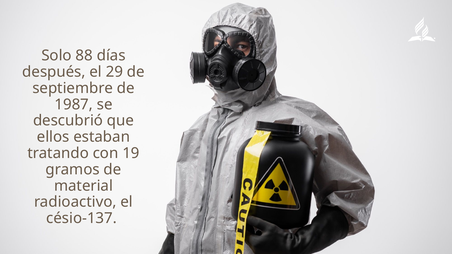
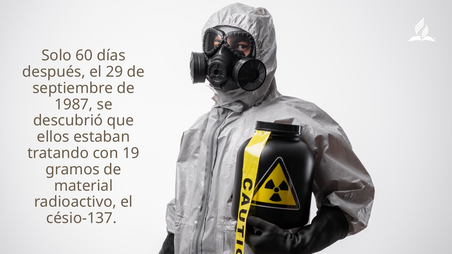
88: 88 -> 60
